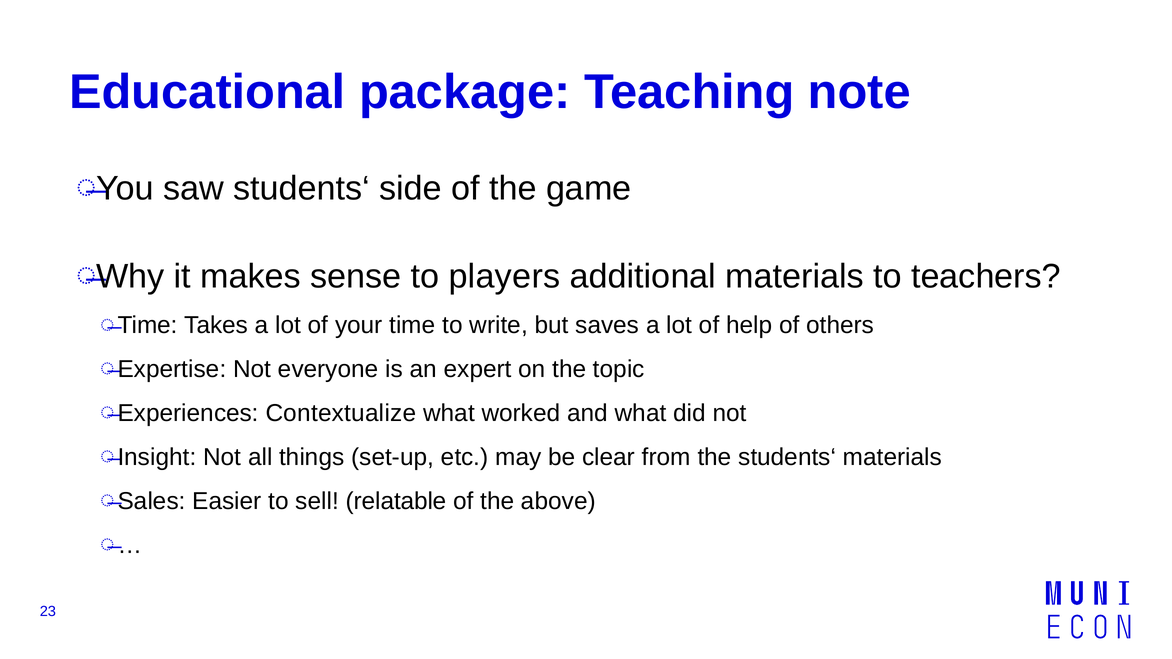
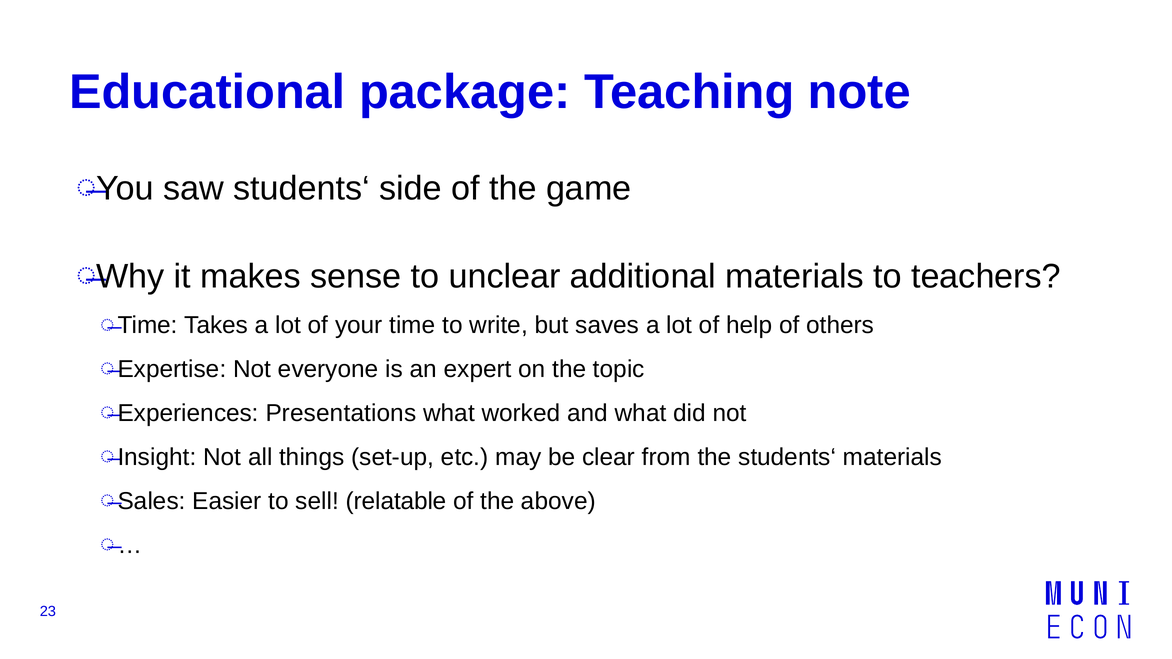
players: players -> unclear
Contextualize: Contextualize -> Presentations
